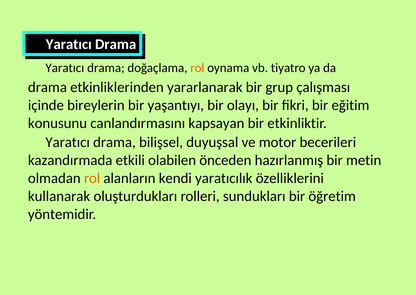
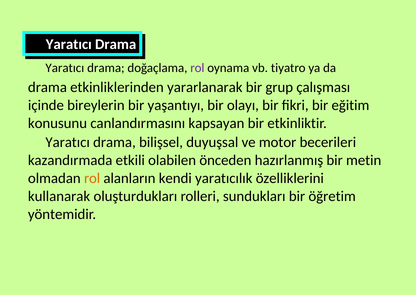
rol at (197, 68) colour: orange -> purple
